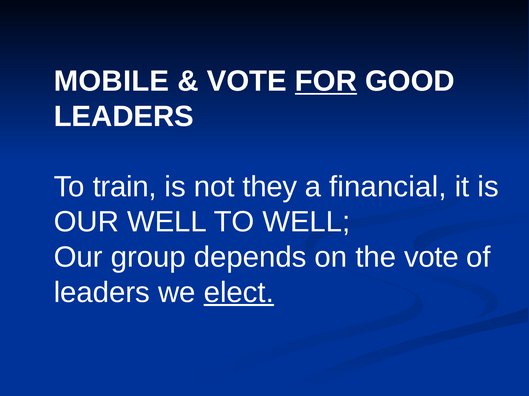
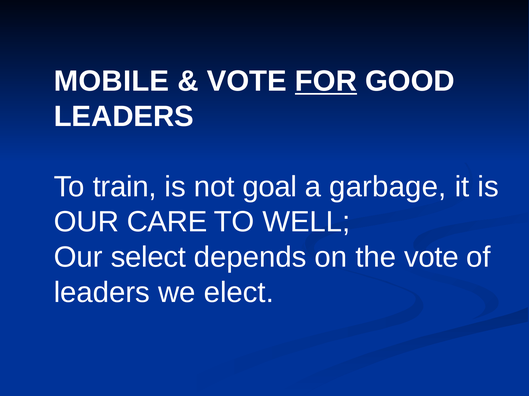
they: they -> goal
financial: financial -> garbage
OUR WELL: WELL -> CARE
group: group -> select
elect underline: present -> none
